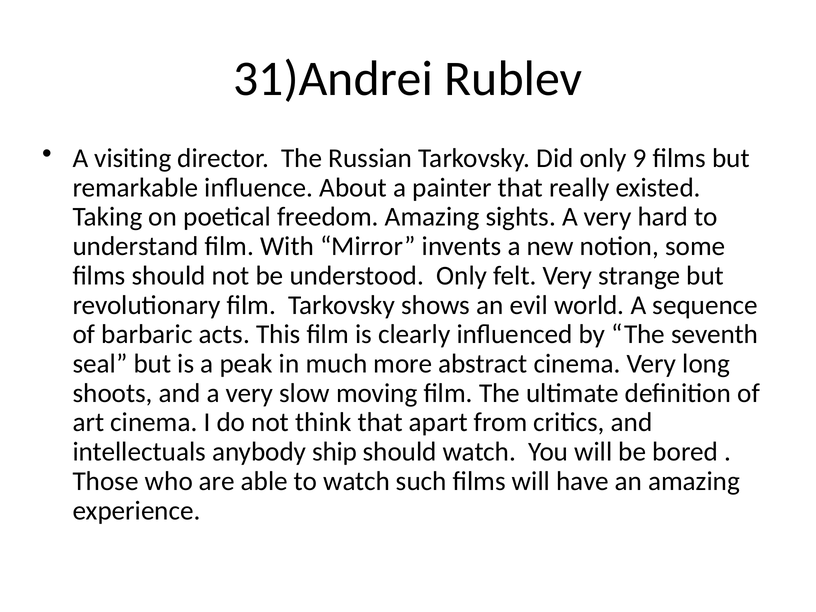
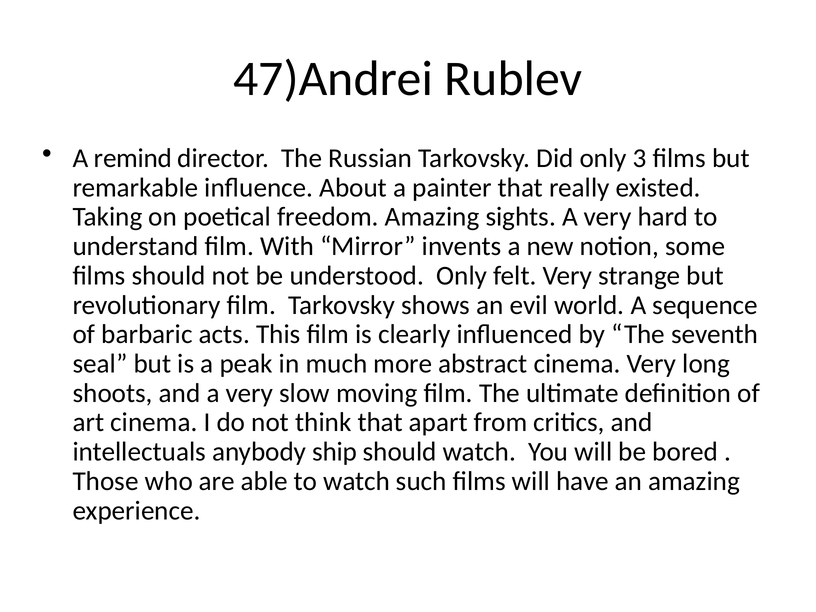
31)Andrei: 31)Andrei -> 47)Andrei
visiting: visiting -> remind
9: 9 -> 3
